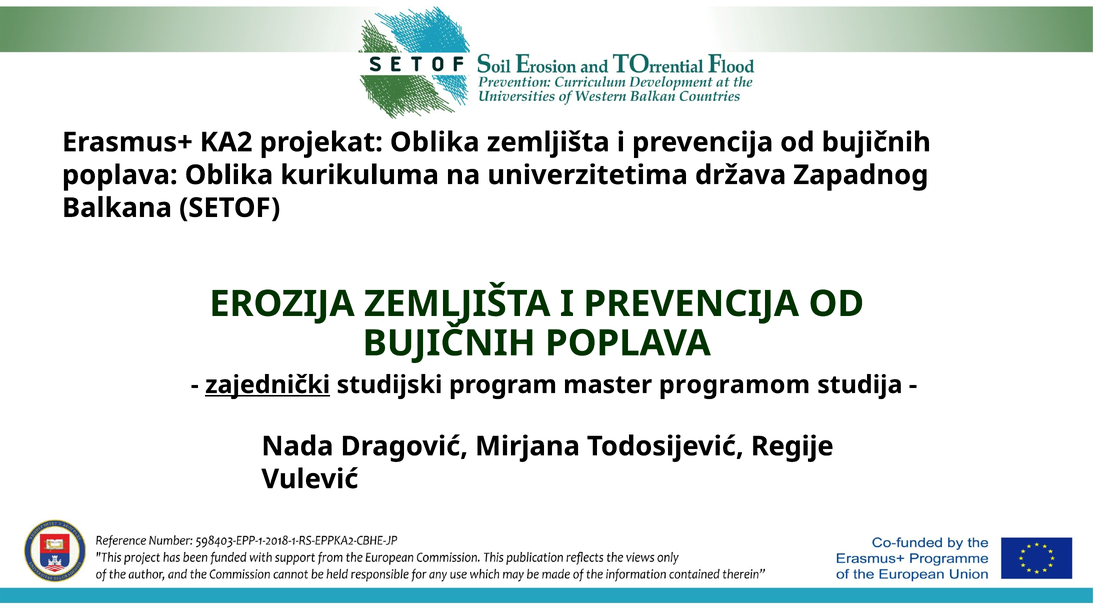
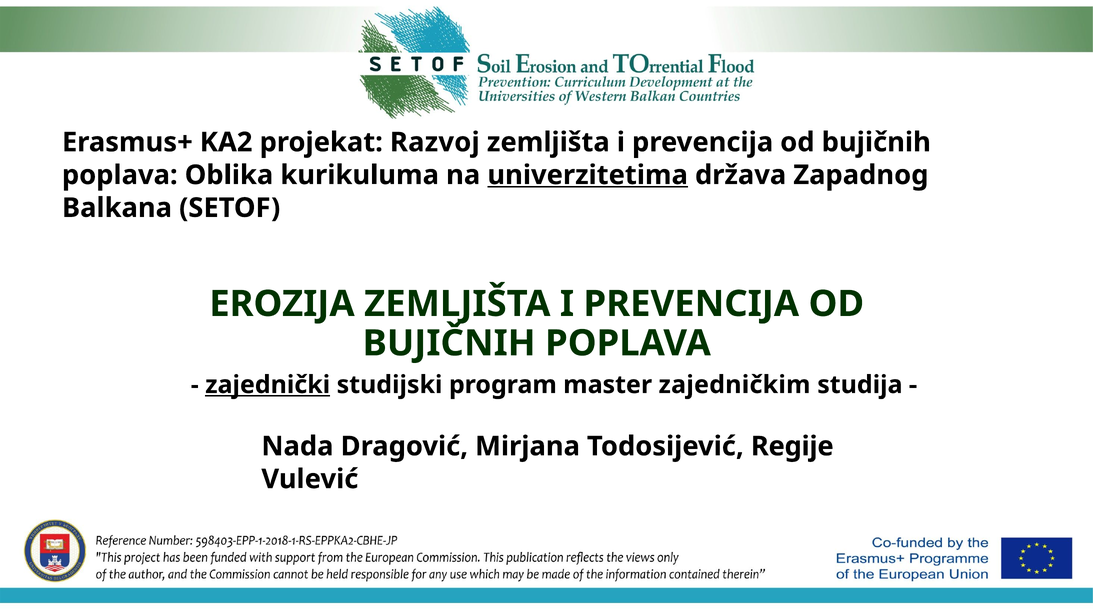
projekat Oblika: Oblika -> Razvoj
univerzitetima underline: none -> present
programom: programom -> zajedničkim
